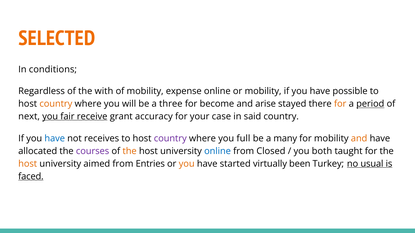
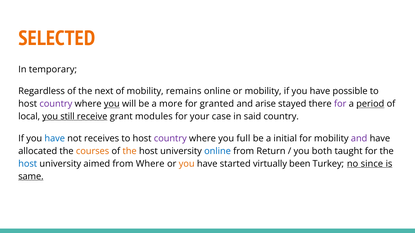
conditions: conditions -> temporary
with: with -> next
expense: expense -> remains
country at (56, 104) colour: orange -> purple
you at (112, 104) underline: none -> present
three: three -> more
become: become -> granted
for at (340, 104) colour: orange -> purple
next: next -> local
fair: fair -> still
accuracy: accuracy -> modules
many: many -> initial
and at (359, 139) colour: orange -> purple
courses colour: purple -> orange
Closed: Closed -> Return
host at (28, 164) colour: orange -> blue
from Entries: Entries -> Where
usual: usual -> since
faced: faced -> same
